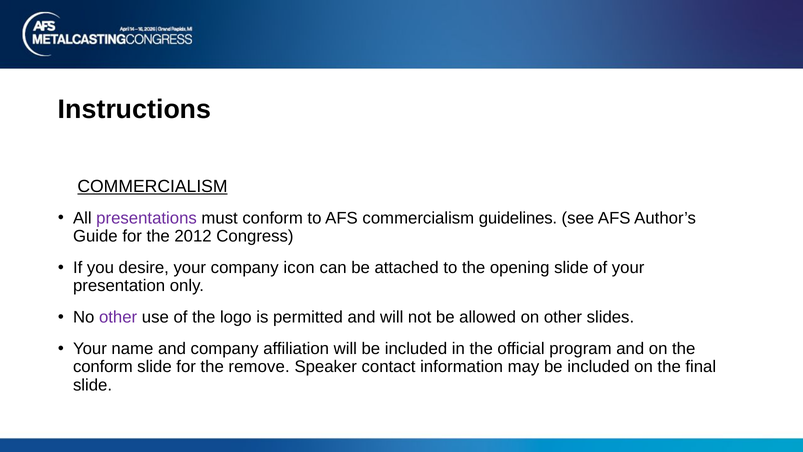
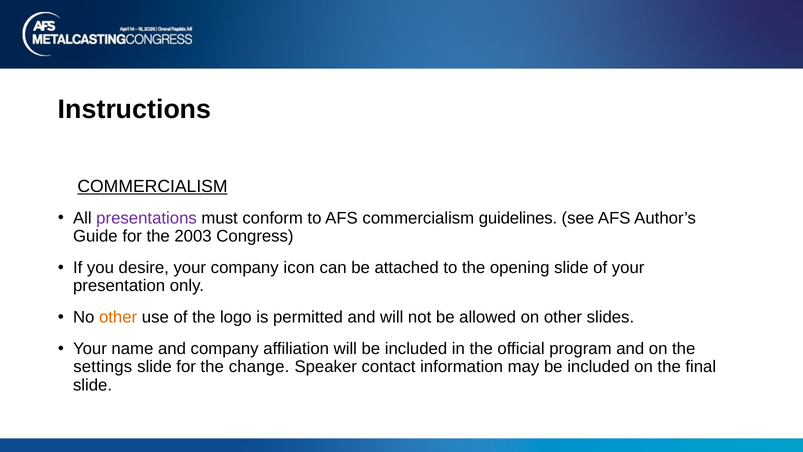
2012: 2012 -> 2003
other at (118, 317) colour: purple -> orange
conform at (103, 367): conform -> settings
remove: remove -> change
